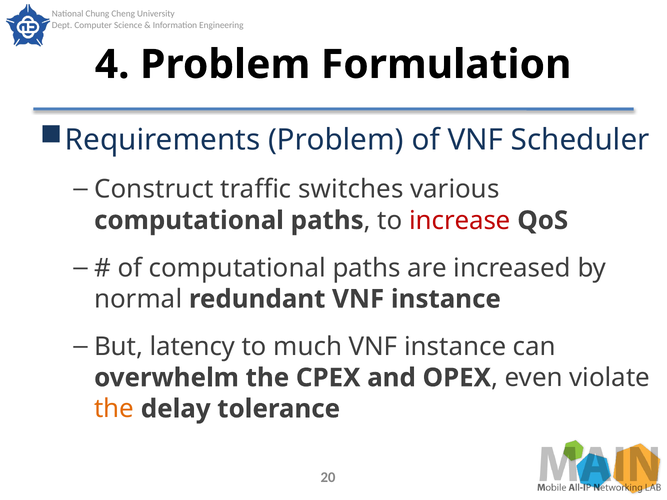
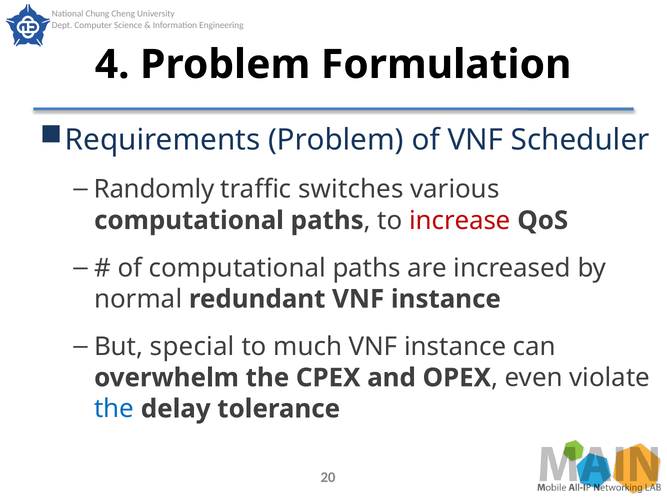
Construct: Construct -> Randomly
latency: latency -> special
the at (114, 409) colour: orange -> blue
